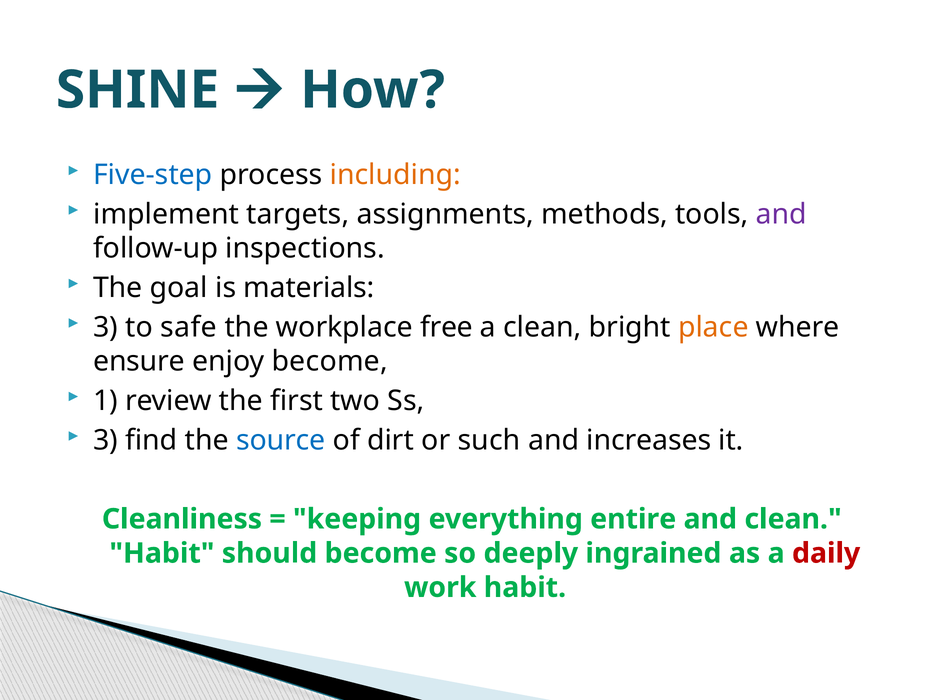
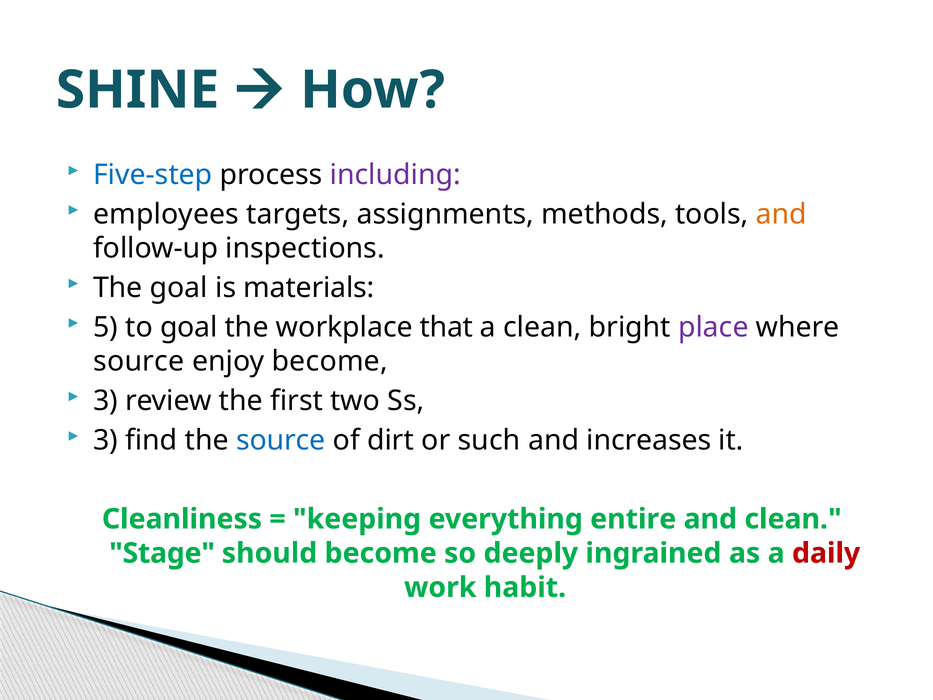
including colour: orange -> purple
implement: implement -> employees
and at (781, 214) colour: purple -> orange
3 at (106, 327): 3 -> 5
to safe: safe -> goal
free: free -> that
place colour: orange -> purple
ensure at (139, 361): ensure -> source
1 at (106, 401): 1 -> 3
Habit at (162, 553): Habit -> Stage
